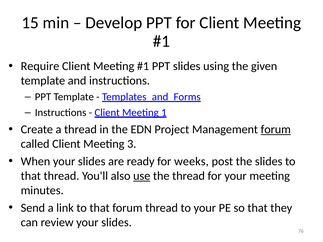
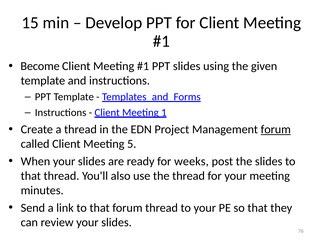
Require: Require -> Become
3: 3 -> 5
use underline: present -> none
